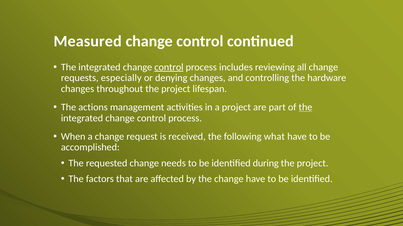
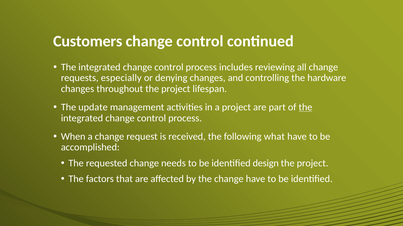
Measured: Measured -> Customers
control at (169, 67) underline: present -> none
actions: actions -> update
during: during -> design
